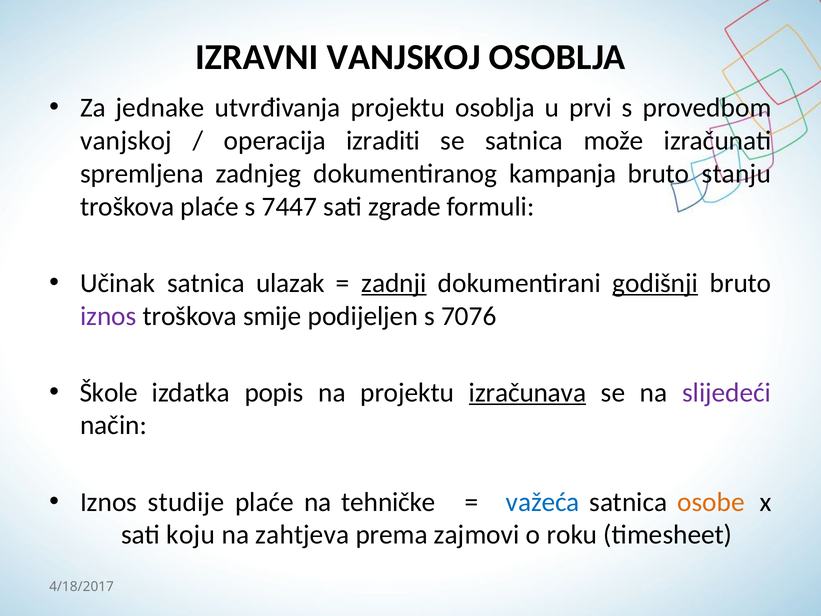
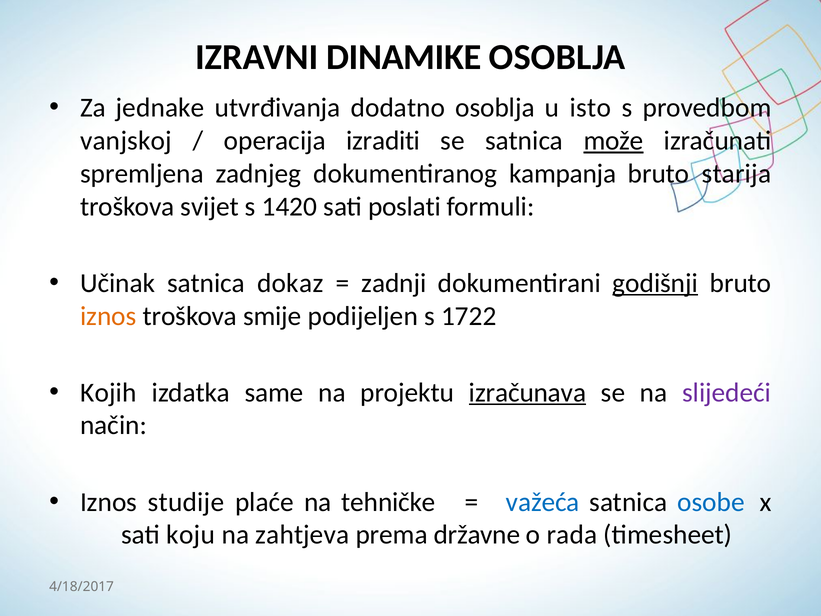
IZRAVNI VANJSKOJ: VANJSKOJ -> DINAMIKE
utvrđivanja projektu: projektu -> dodatno
prvi: prvi -> isto
može underline: none -> present
stanju: stanju -> starija
troškova plaće: plaće -> svijet
7447: 7447 -> 1420
zgrade: zgrade -> poslati
ulazak: ulazak -> dokaz
zadnji underline: present -> none
iznos at (108, 316) colour: purple -> orange
7076: 7076 -> 1722
Škole: Škole -> Kojih
popis: popis -> same
osobe colour: orange -> blue
zajmovi: zajmovi -> državne
roku: roku -> rada
